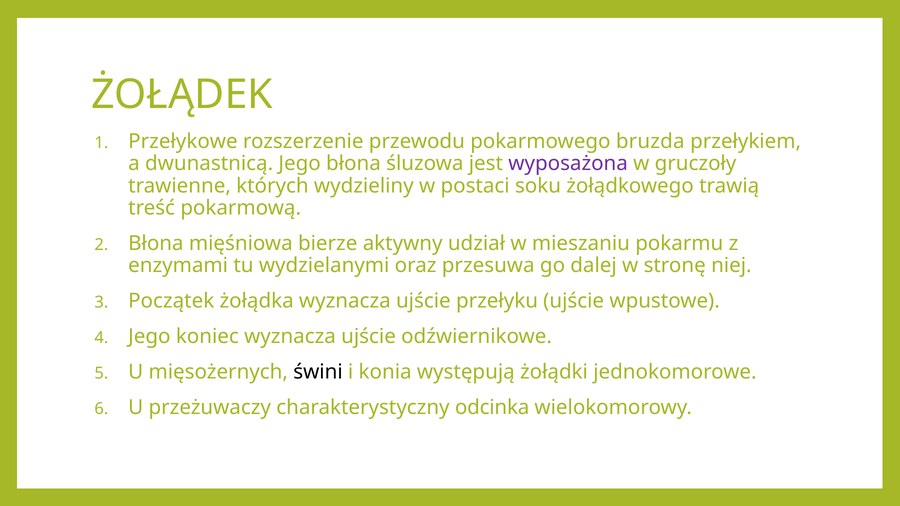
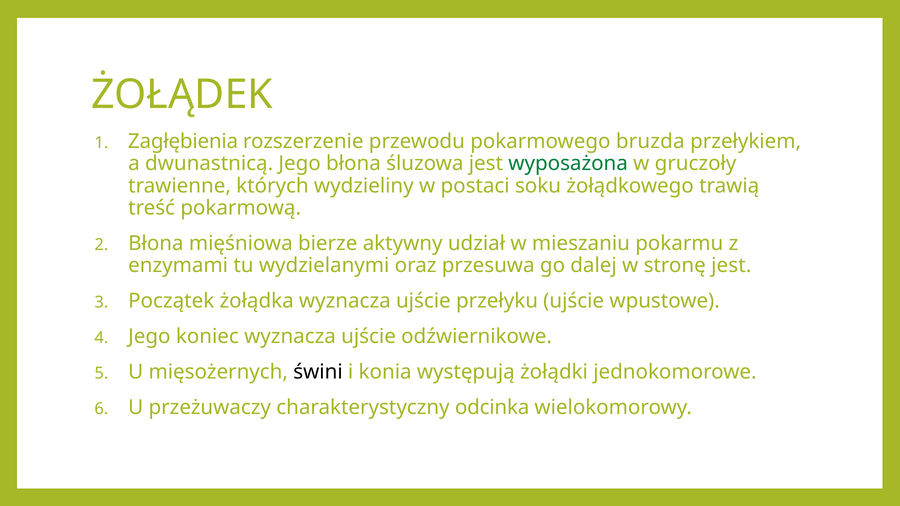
Przełykowe: Przełykowe -> Zagłębienia
wyposażona colour: purple -> green
stronę niej: niej -> jest
